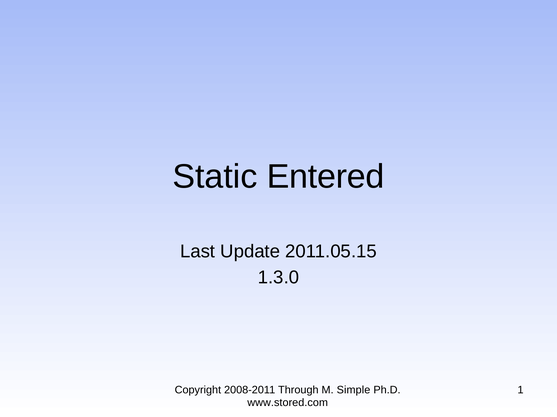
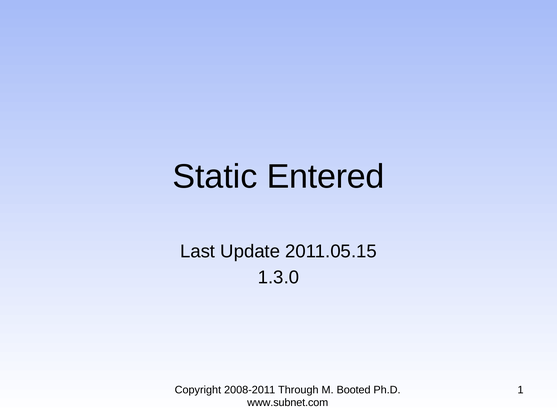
Simple: Simple -> Booted
www.stored.com: www.stored.com -> www.subnet.com
